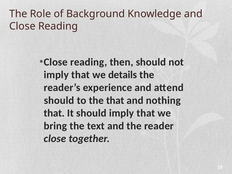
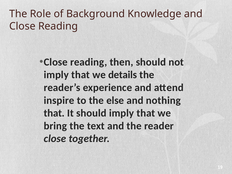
should at (59, 100): should -> inspire
the that: that -> else
